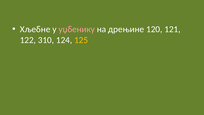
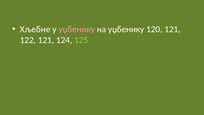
на дрењине: дрењине -> уџбенику
122 310: 310 -> 121
125 colour: yellow -> light green
